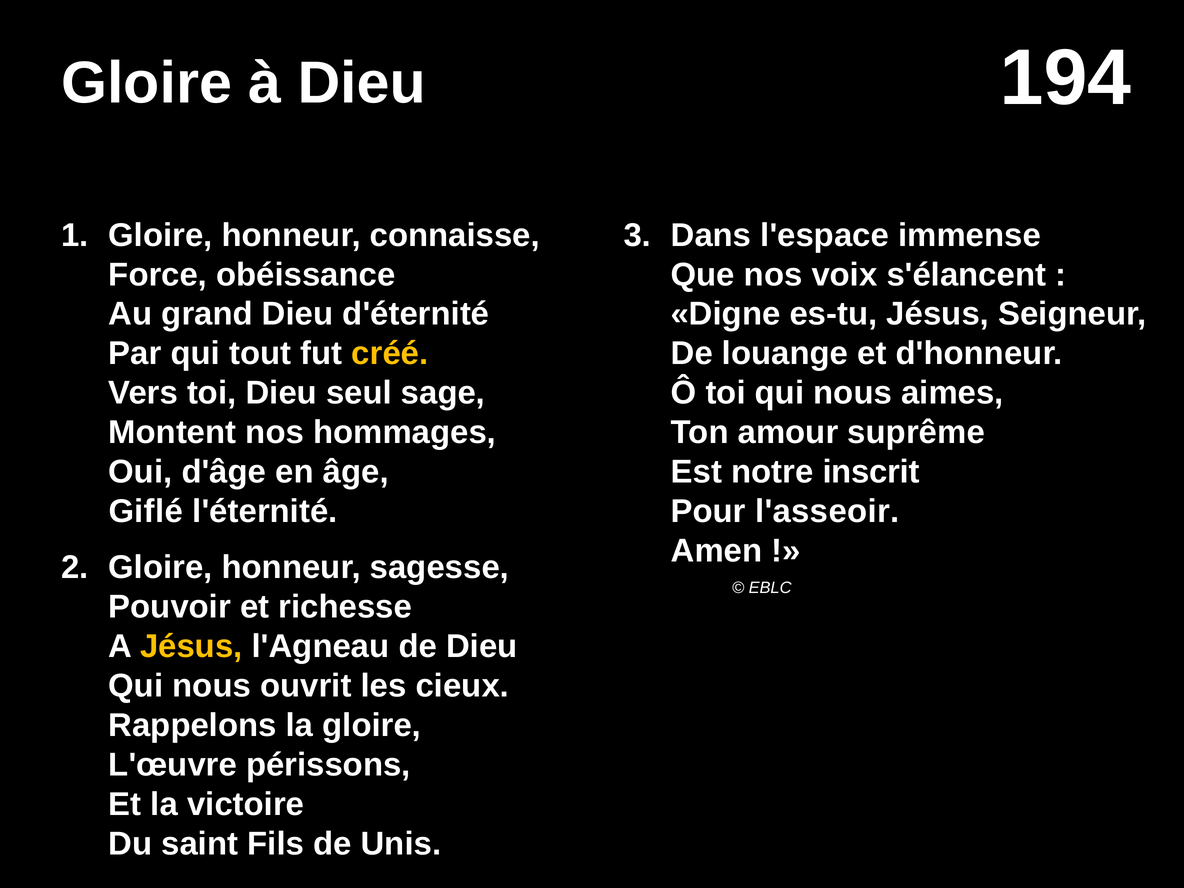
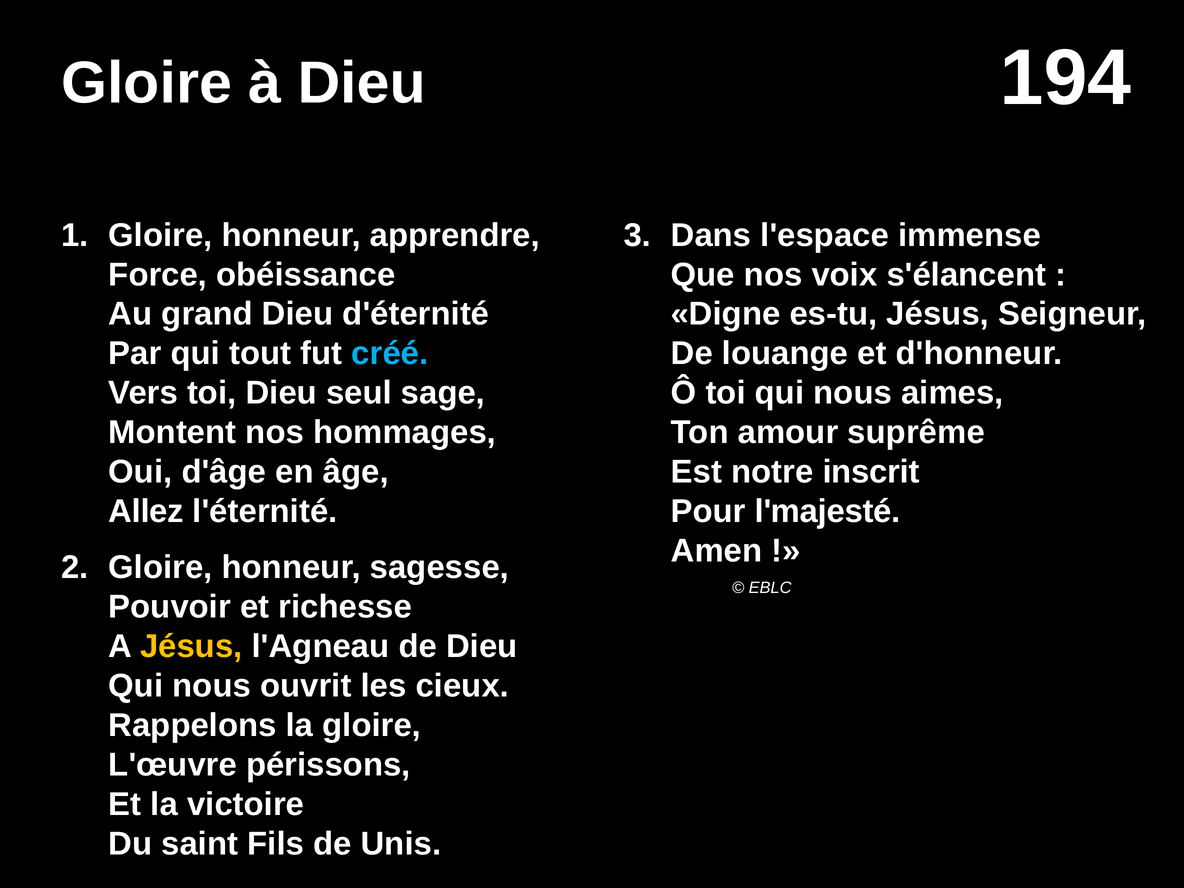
connaisse: connaisse -> apprendre
créé colour: yellow -> light blue
Giflé: Giflé -> Allez
l'asseoir: l'asseoir -> l'majesté
